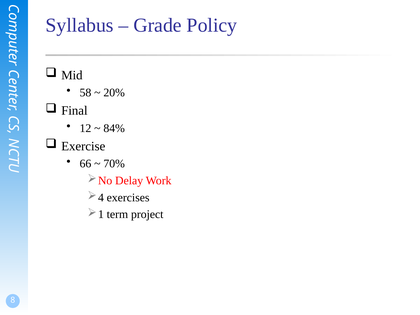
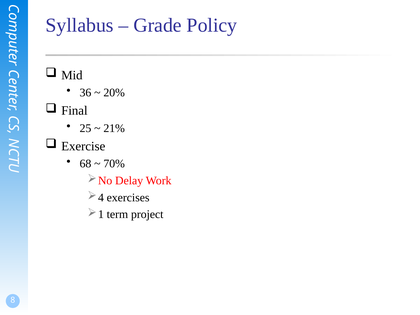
58: 58 -> 36
12: 12 -> 25
84%: 84% -> 21%
66: 66 -> 68
